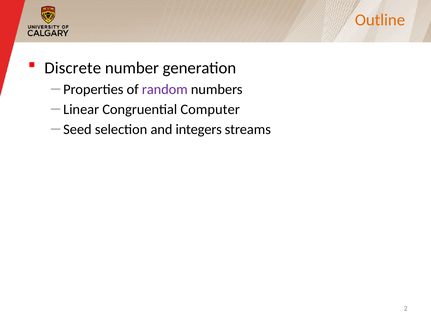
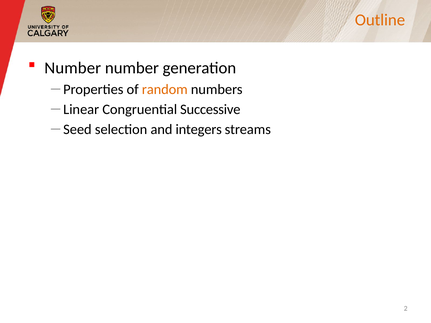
Discrete at (73, 68): Discrete -> Number
random colour: purple -> orange
Computer: Computer -> Successive
